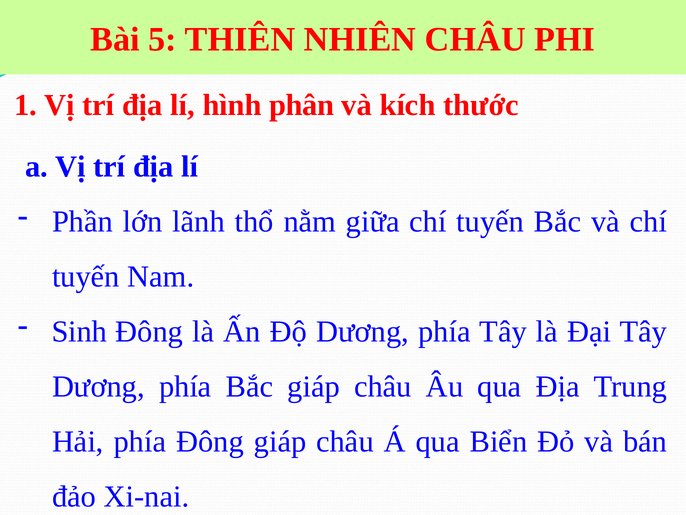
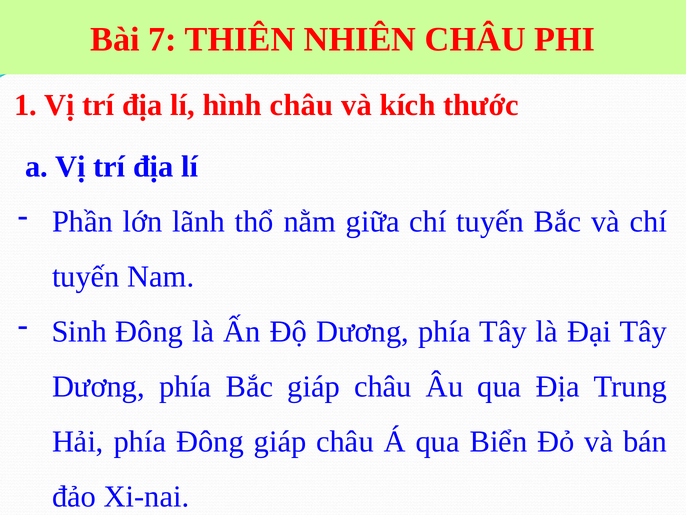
5: 5 -> 7
hình phân: phân -> châu
